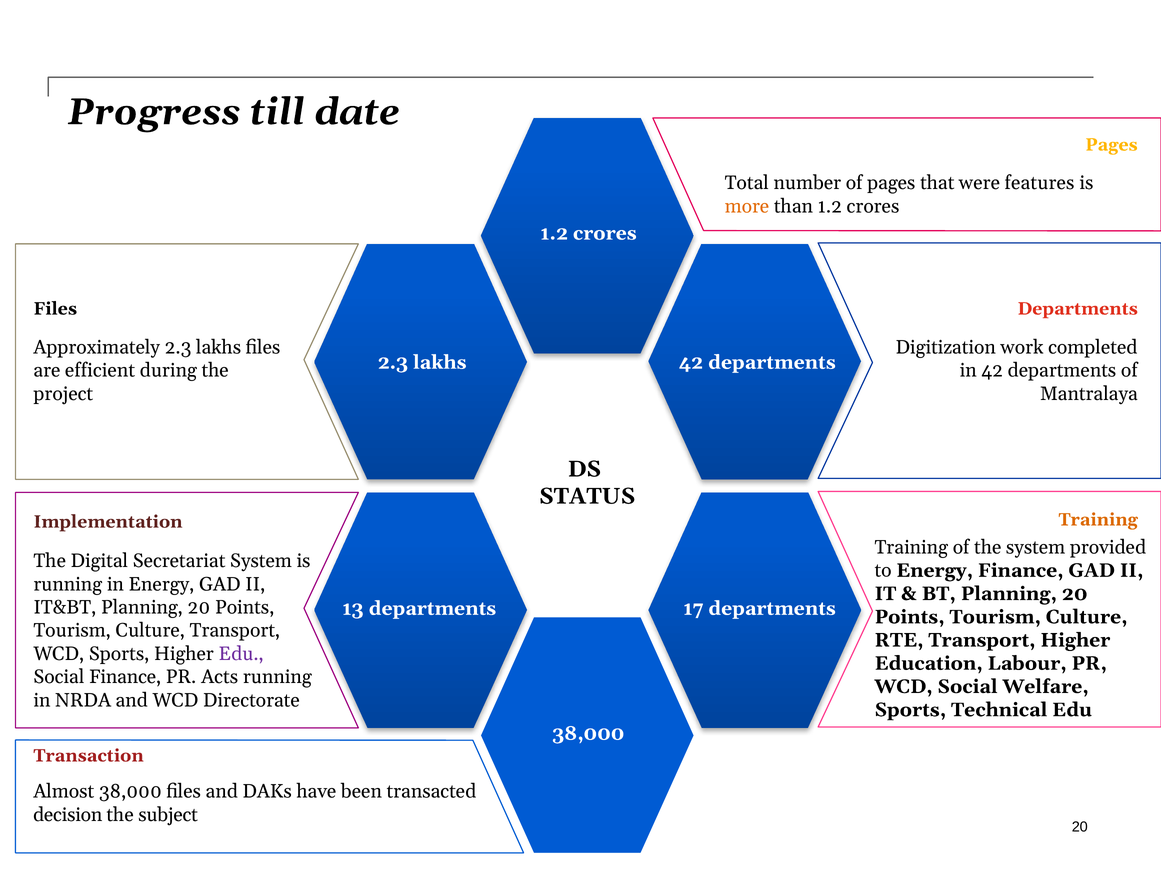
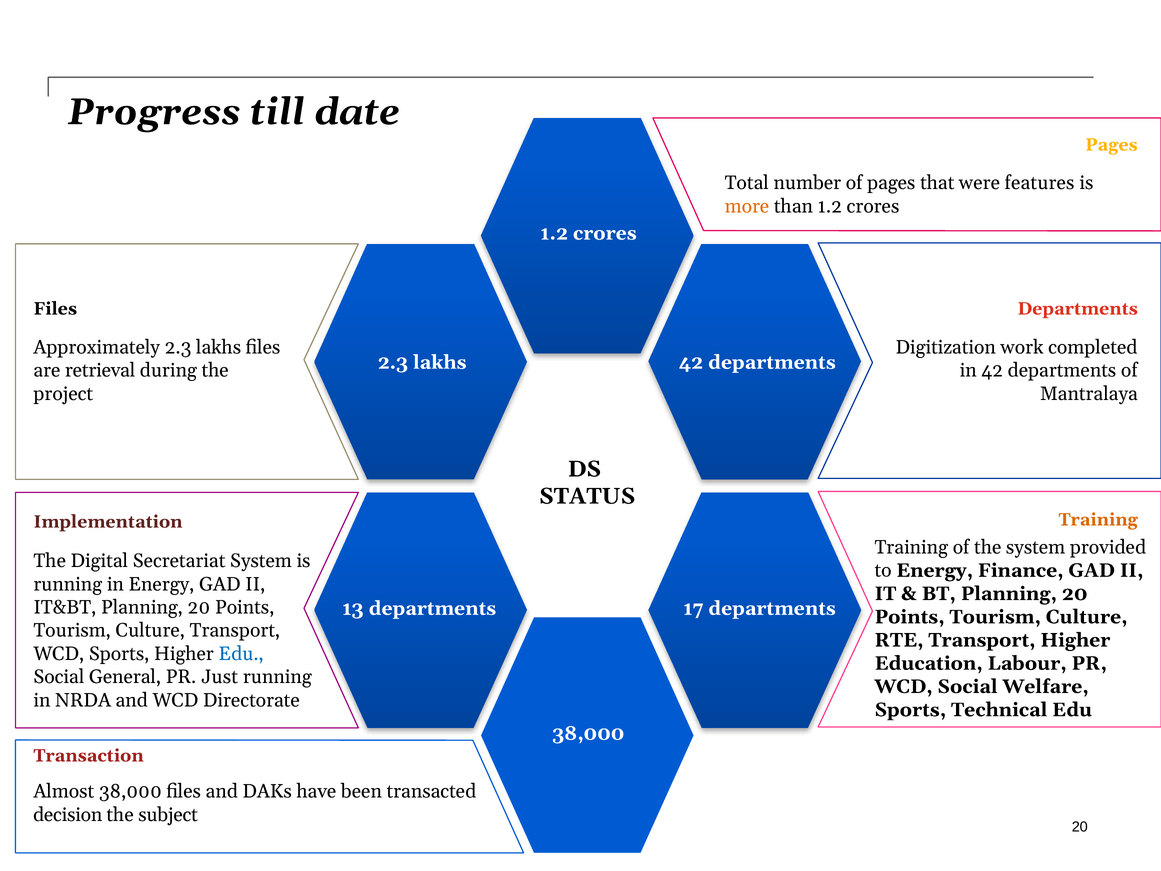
efficient: efficient -> retrieval
Edu at (241, 654) colour: purple -> blue
Social Finance: Finance -> General
Acts: Acts -> Just
